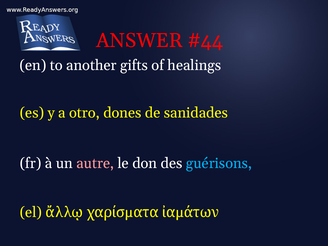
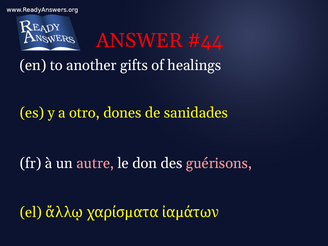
guérisons colour: light blue -> pink
